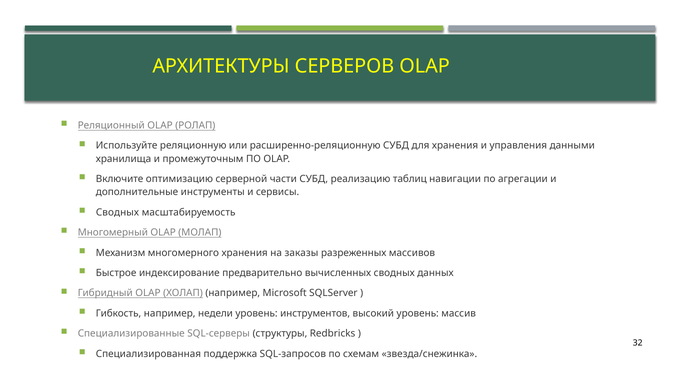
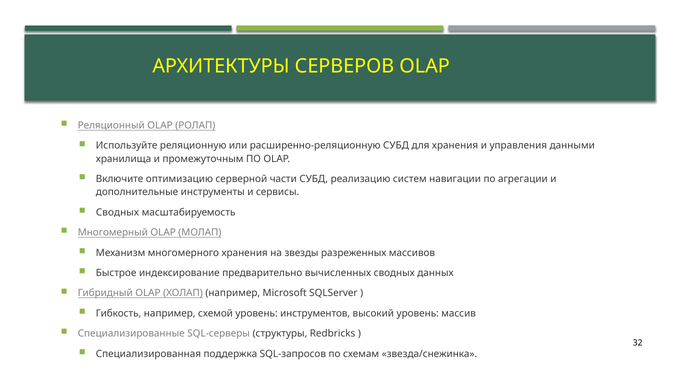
таблиц: таблиц -> систем
заказы: заказы -> звезды
недели: недели -> схемой
